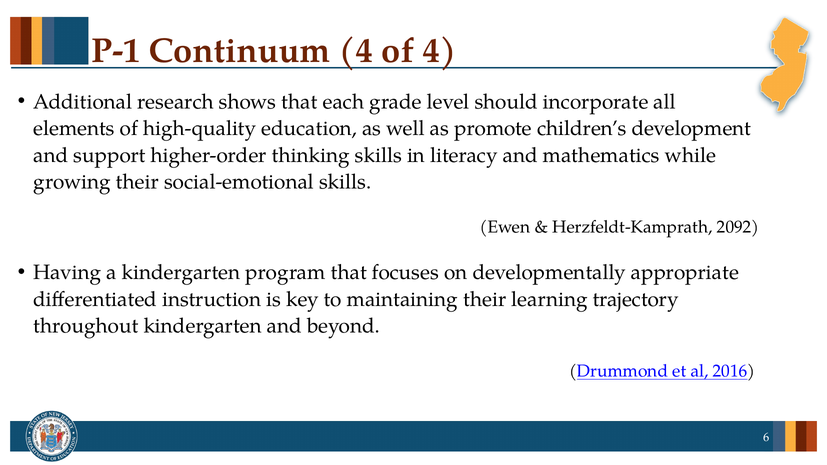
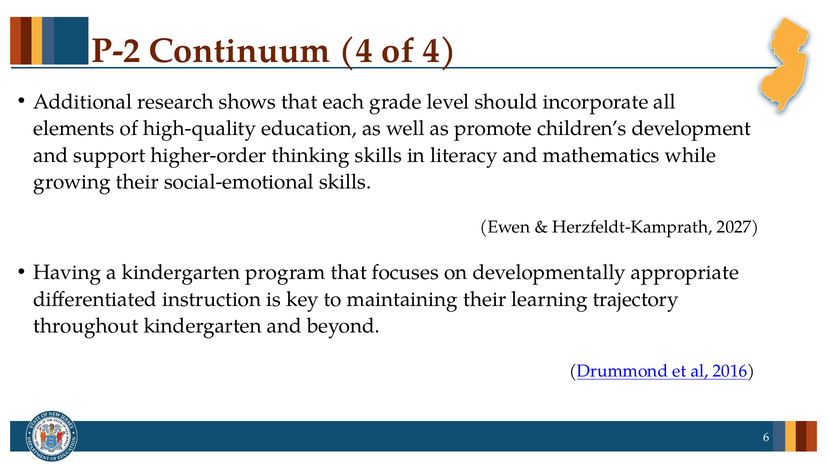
P-1: P-1 -> P-2
2092: 2092 -> 2027
